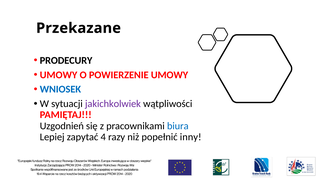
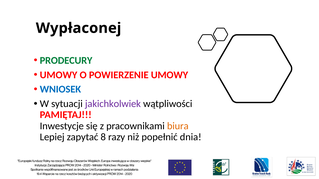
Przekazane: Przekazane -> Wypłaconej
PRODECURY colour: black -> green
Uzgodnień: Uzgodnień -> Inwestycje
biura colour: blue -> orange
4: 4 -> 8
inny: inny -> dnia
